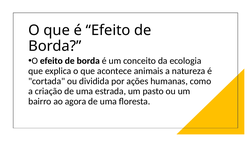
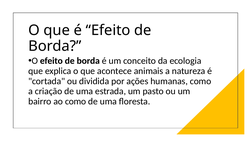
ao agora: agora -> como
